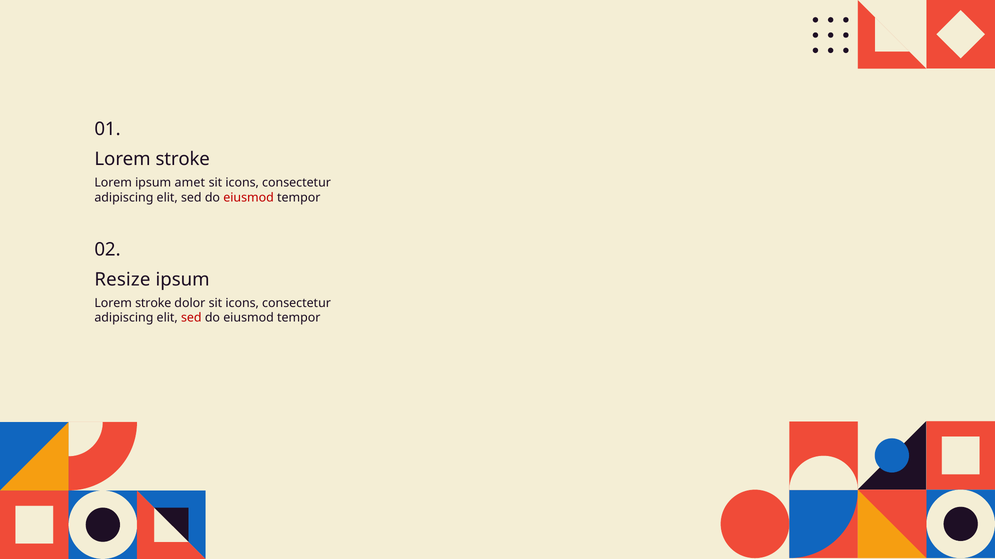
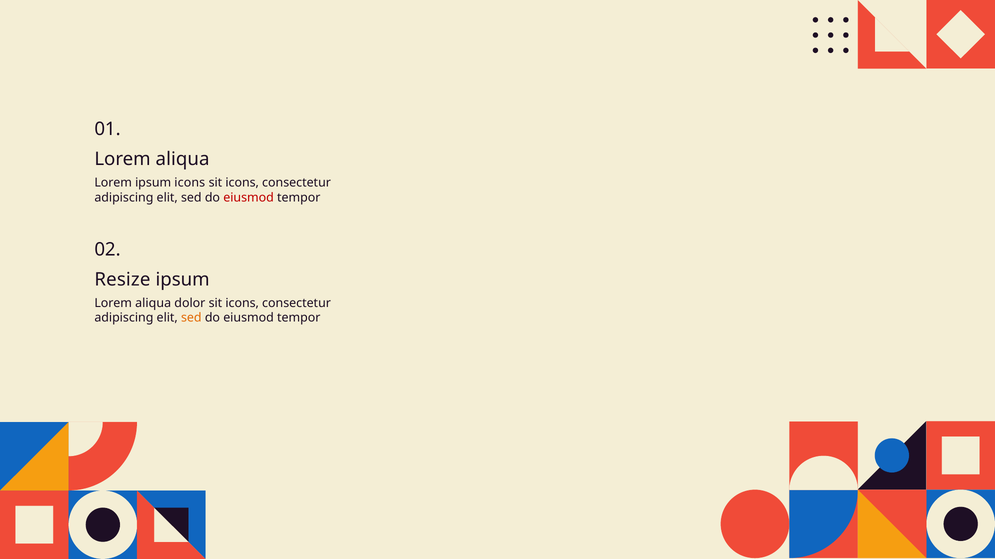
stroke at (183, 159): stroke -> aliqua
ipsum amet: amet -> icons
stroke at (153, 303): stroke -> aliqua
sed at (191, 318) colour: red -> orange
